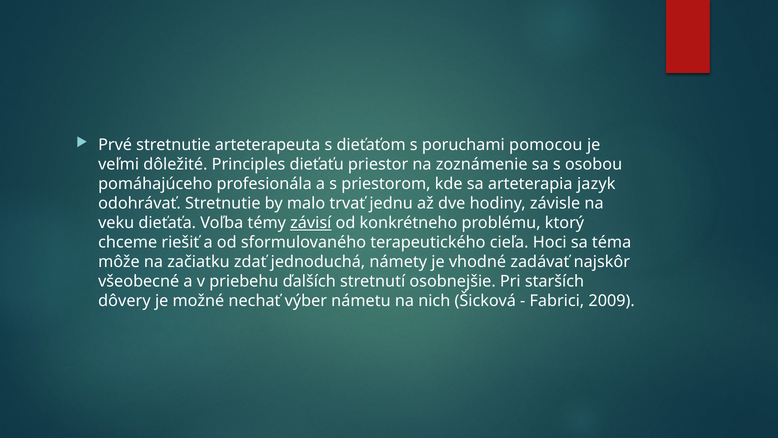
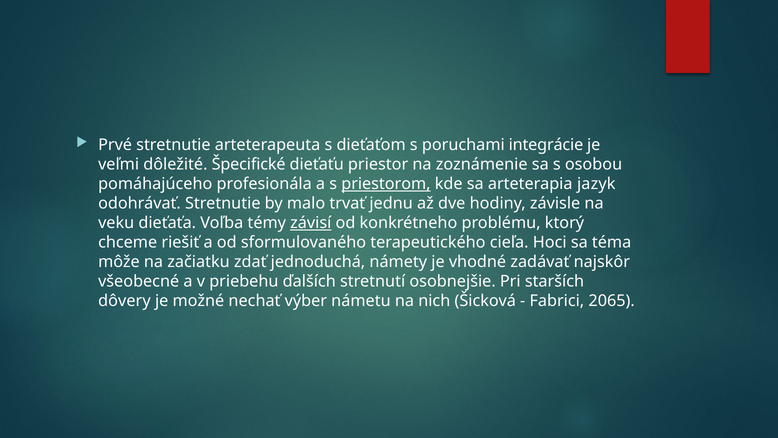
pomocou: pomocou -> integrácie
Principles: Principles -> Špecifické
priestorom underline: none -> present
2009: 2009 -> 2065
